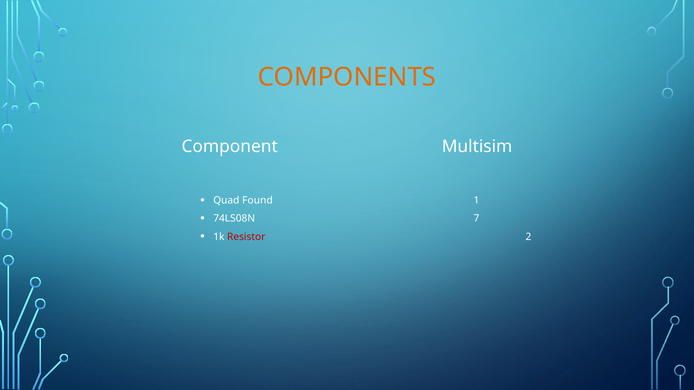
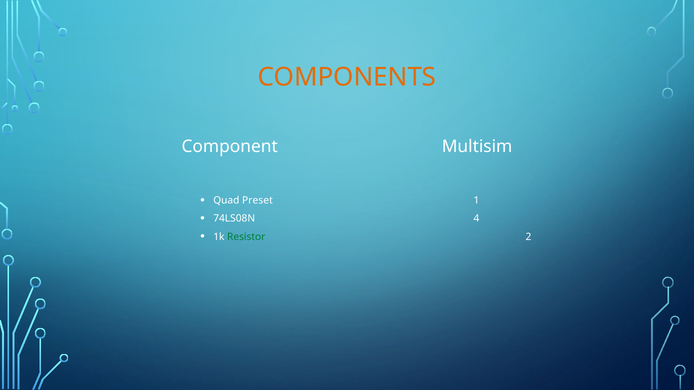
Found: Found -> Preset
7: 7 -> 4
Resistor colour: red -> green
